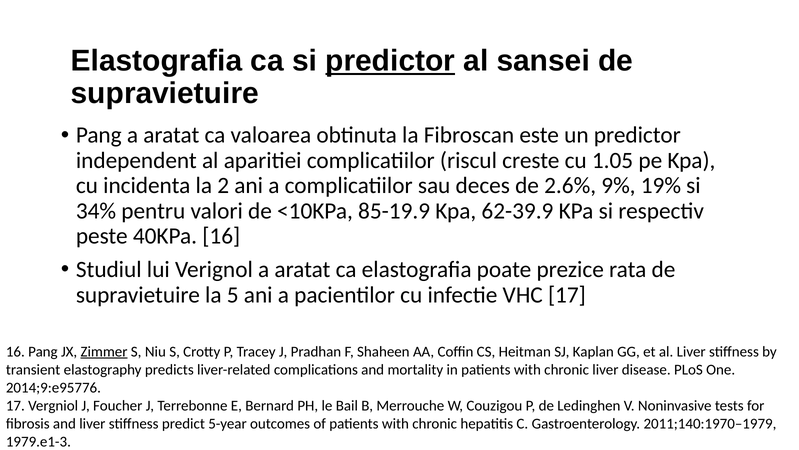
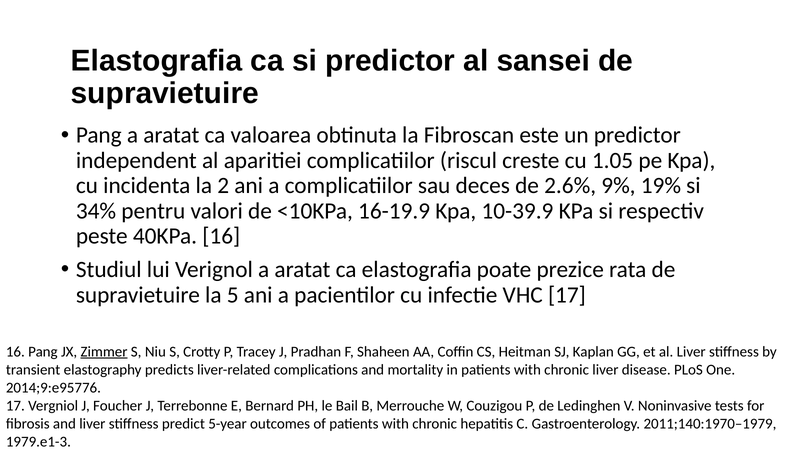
predictor at (390, 61) underline: present -> none
85-19.9: 85-19.9 -> 16-19.9
62-39.9: 62-39.9 -> 10-39.9
